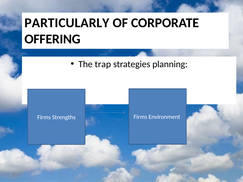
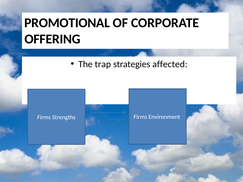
PARTICULARLY: PARTICULARLY -> PROMOTIONAL
planning: planning -> affected
